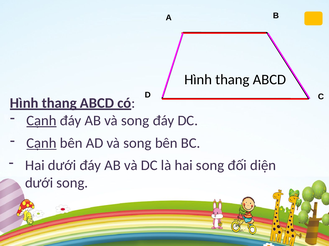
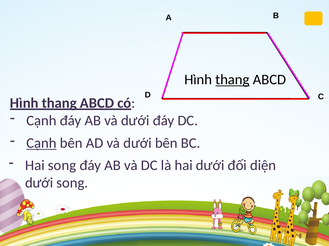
thang at (232, 80) underline: none -> present
Cạnh at (41, 121) underline: present -> none
AB và song: song -> dưới
AD và song: song -> dưới
Hai dưới: dưới -> song
hai song: song -> dưới
